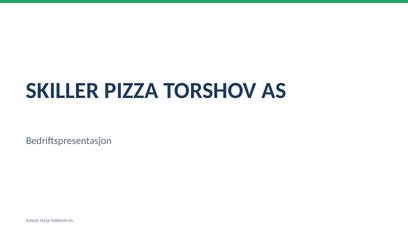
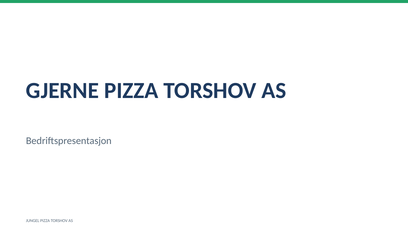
SKILLER: SKILLER -> GJERNE
